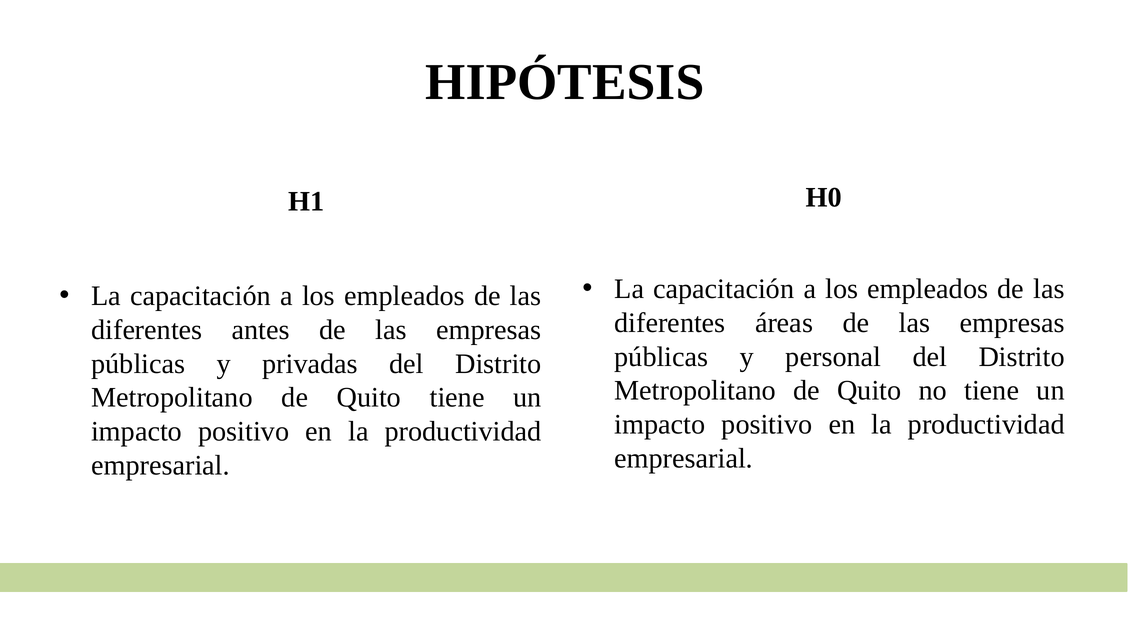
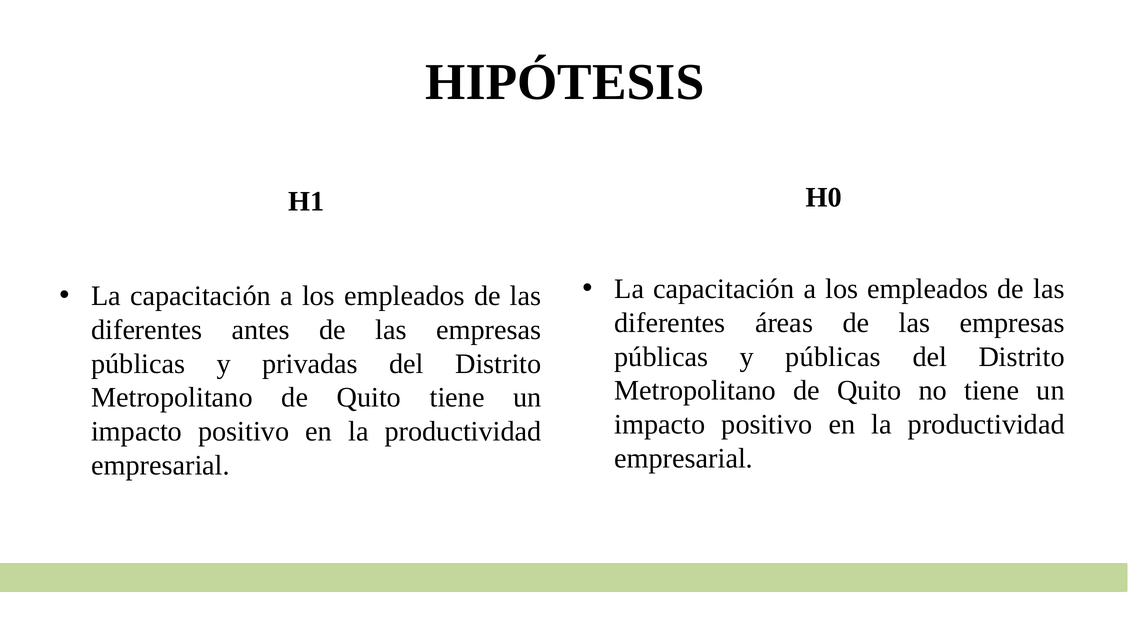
y personal: personal -> públicas
